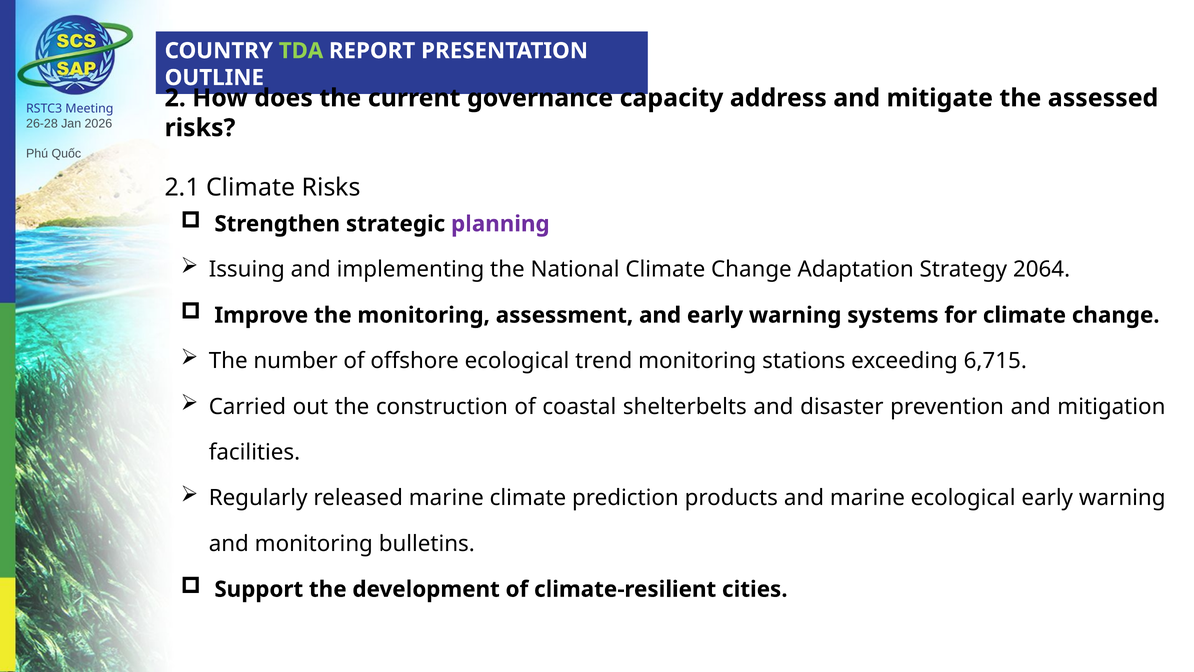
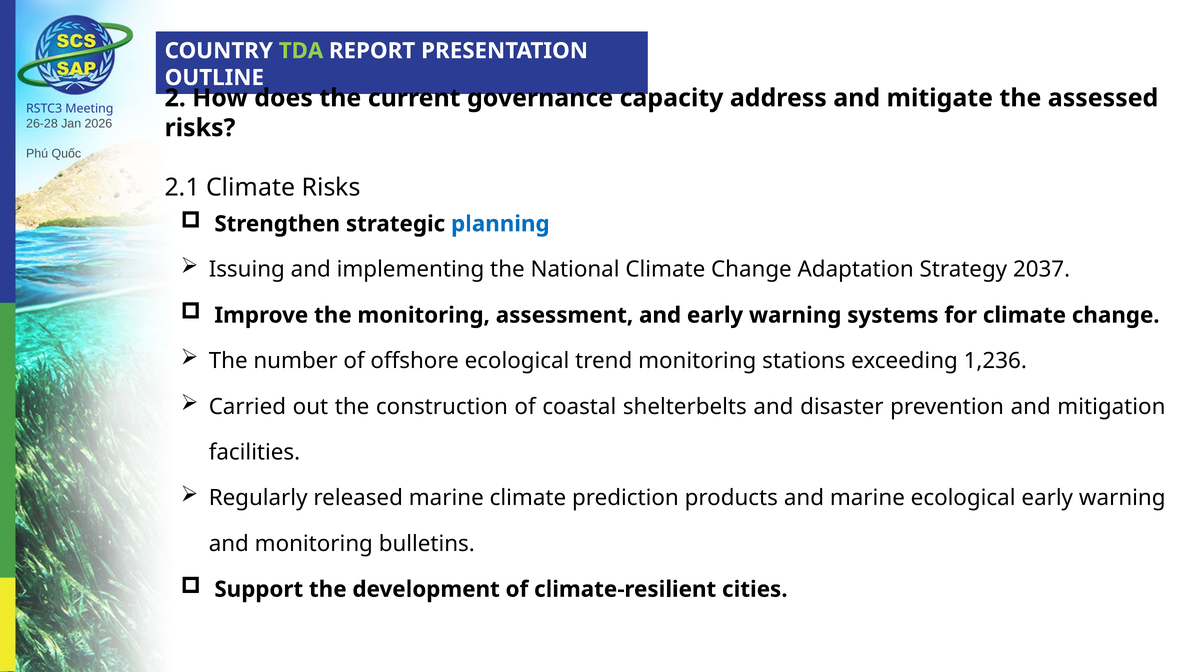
planning colour: purple -> blue
2064: 2064 -> 2037
6,715: 6,715 -> 1,236
